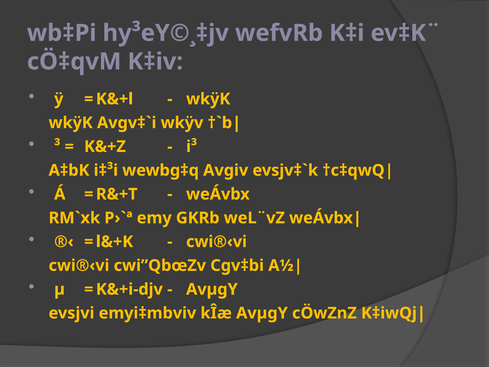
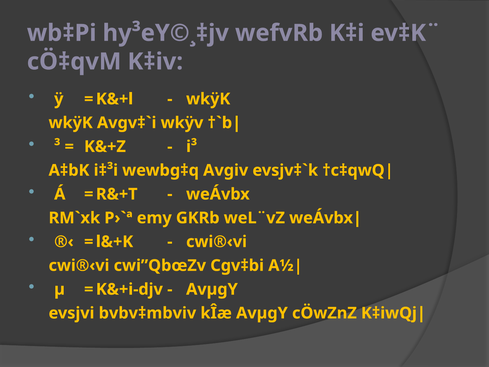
emyi‡mbviv: emyi‡mbviv -> bvbv‡mbviv
